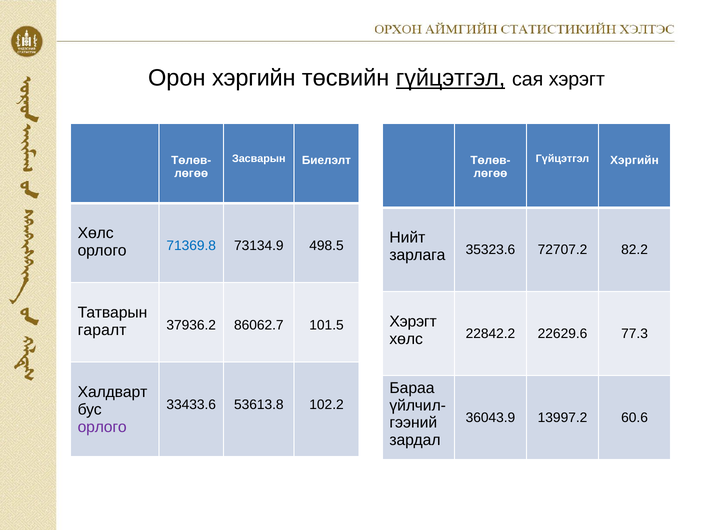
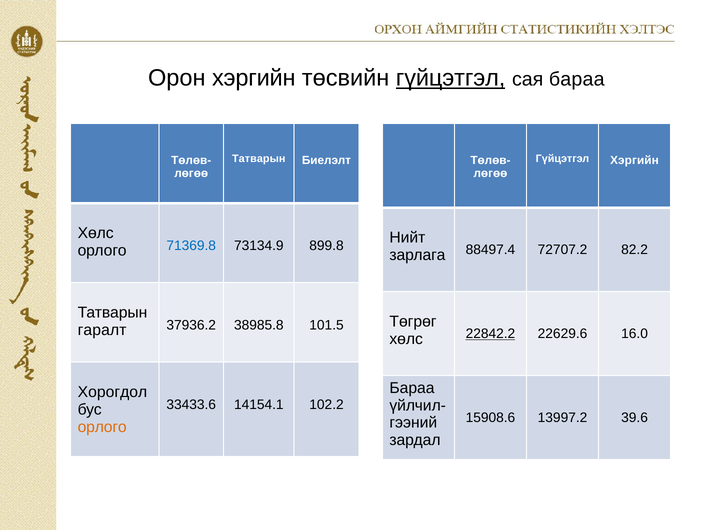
сая хэрэгт: хэрэгт -> бараа
Засварын at (259, 158): Засварын -> Татварын
498.5: 498.5 -> 899.8
35323.6: 35323.6 -> 88497.4
Хэрэгт at (413, 321): Хэрэгт -> Төгрөг
86062.7: 86062.7 -> 38985.8
22842.2 underline: none -> present
77.3: 77.3 -> 16.0
Халдварт: Халдварт -> Хорогдол
53613.8: 53613.8 -> 14154.1
36043.9: 36043.9 -> 15908.6
60.6: 60.6 -> 39.6
орлого at (102, 427) colour: purple -> orange
